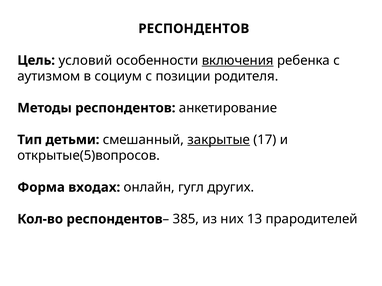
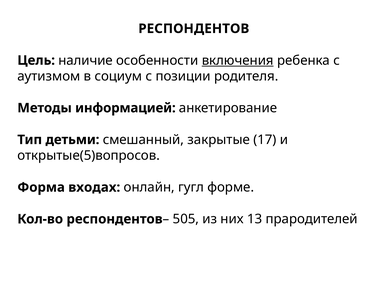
условий: условий -> наличие
Методы респондентов: респондентов -> информацией
закрытые underline: present -> none
других: других -> форме
385: 385 -> 505
